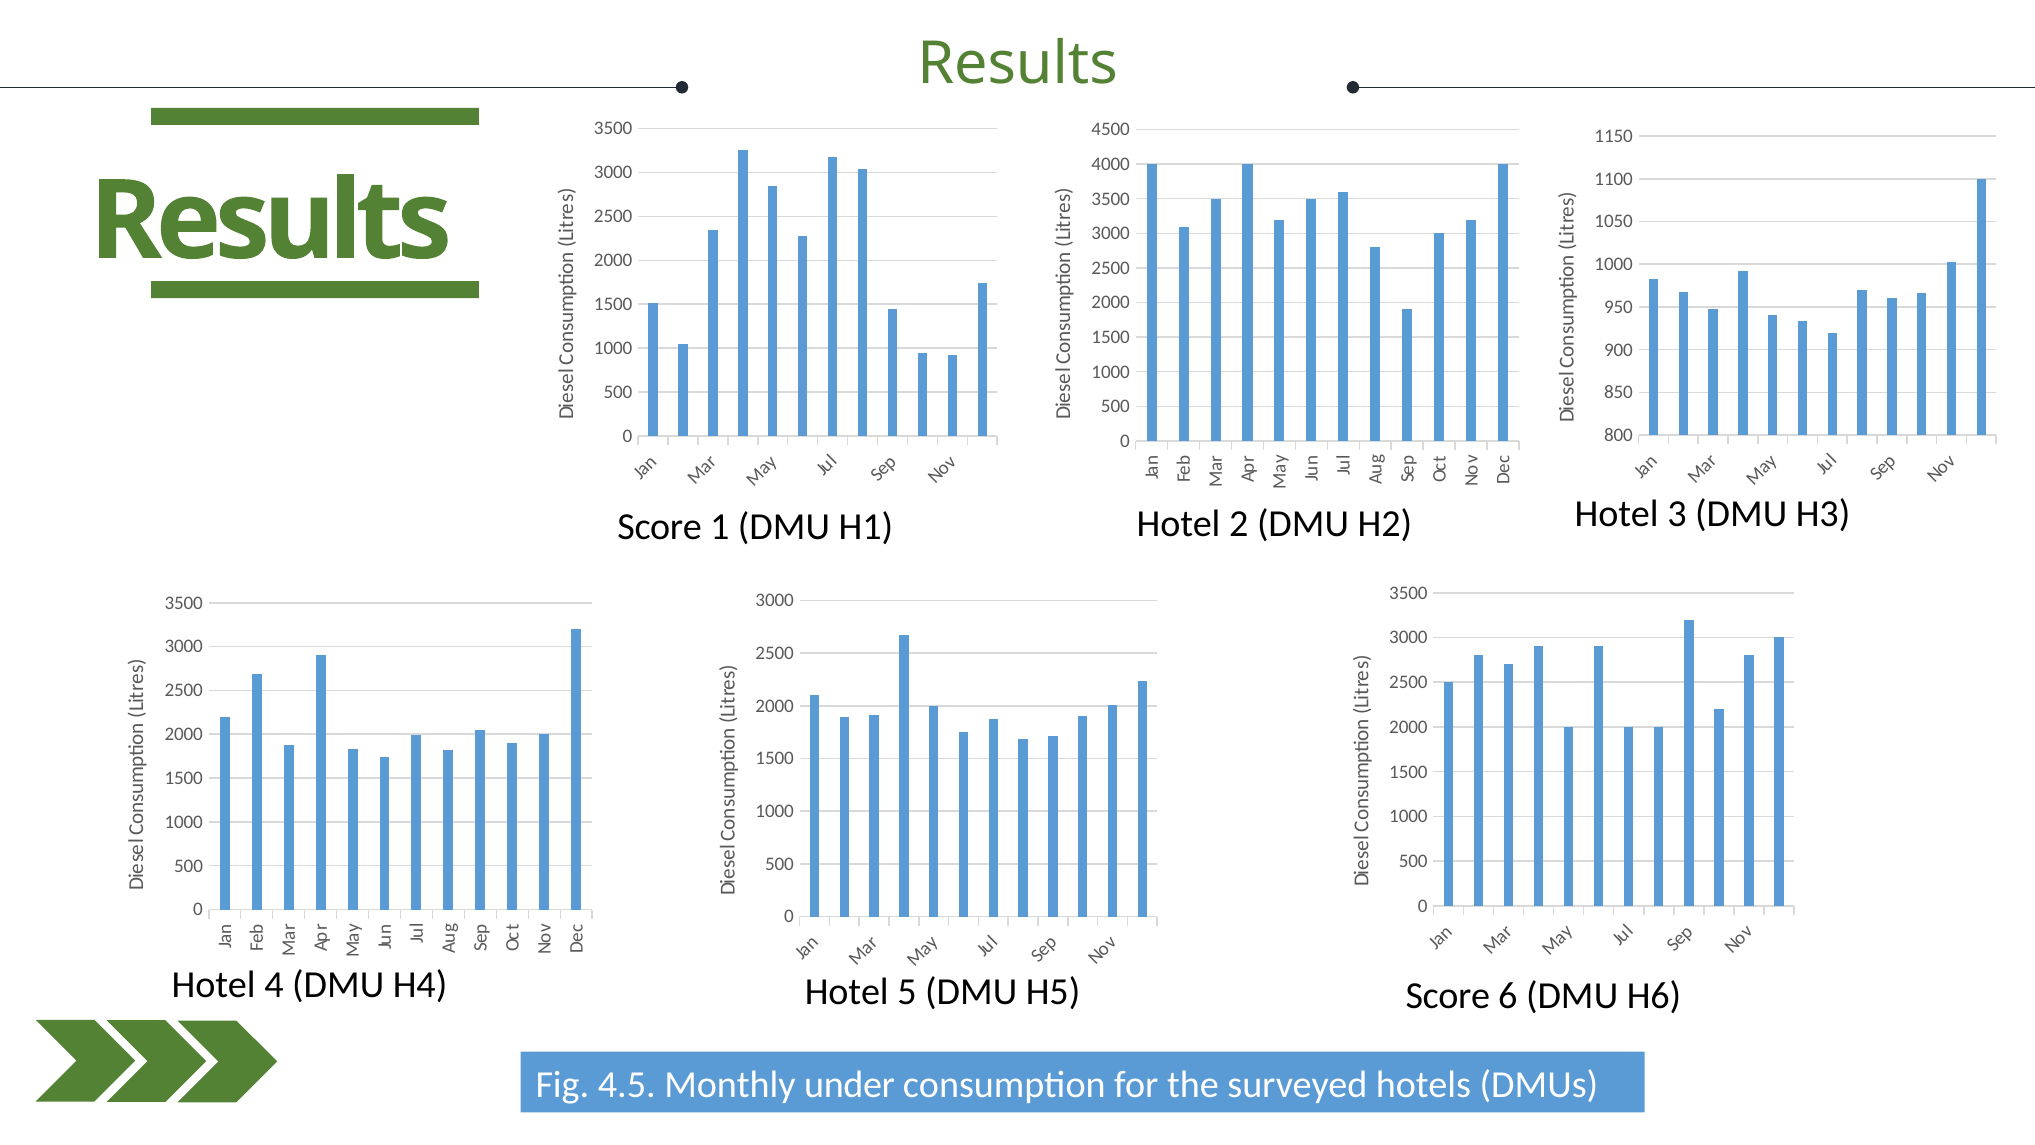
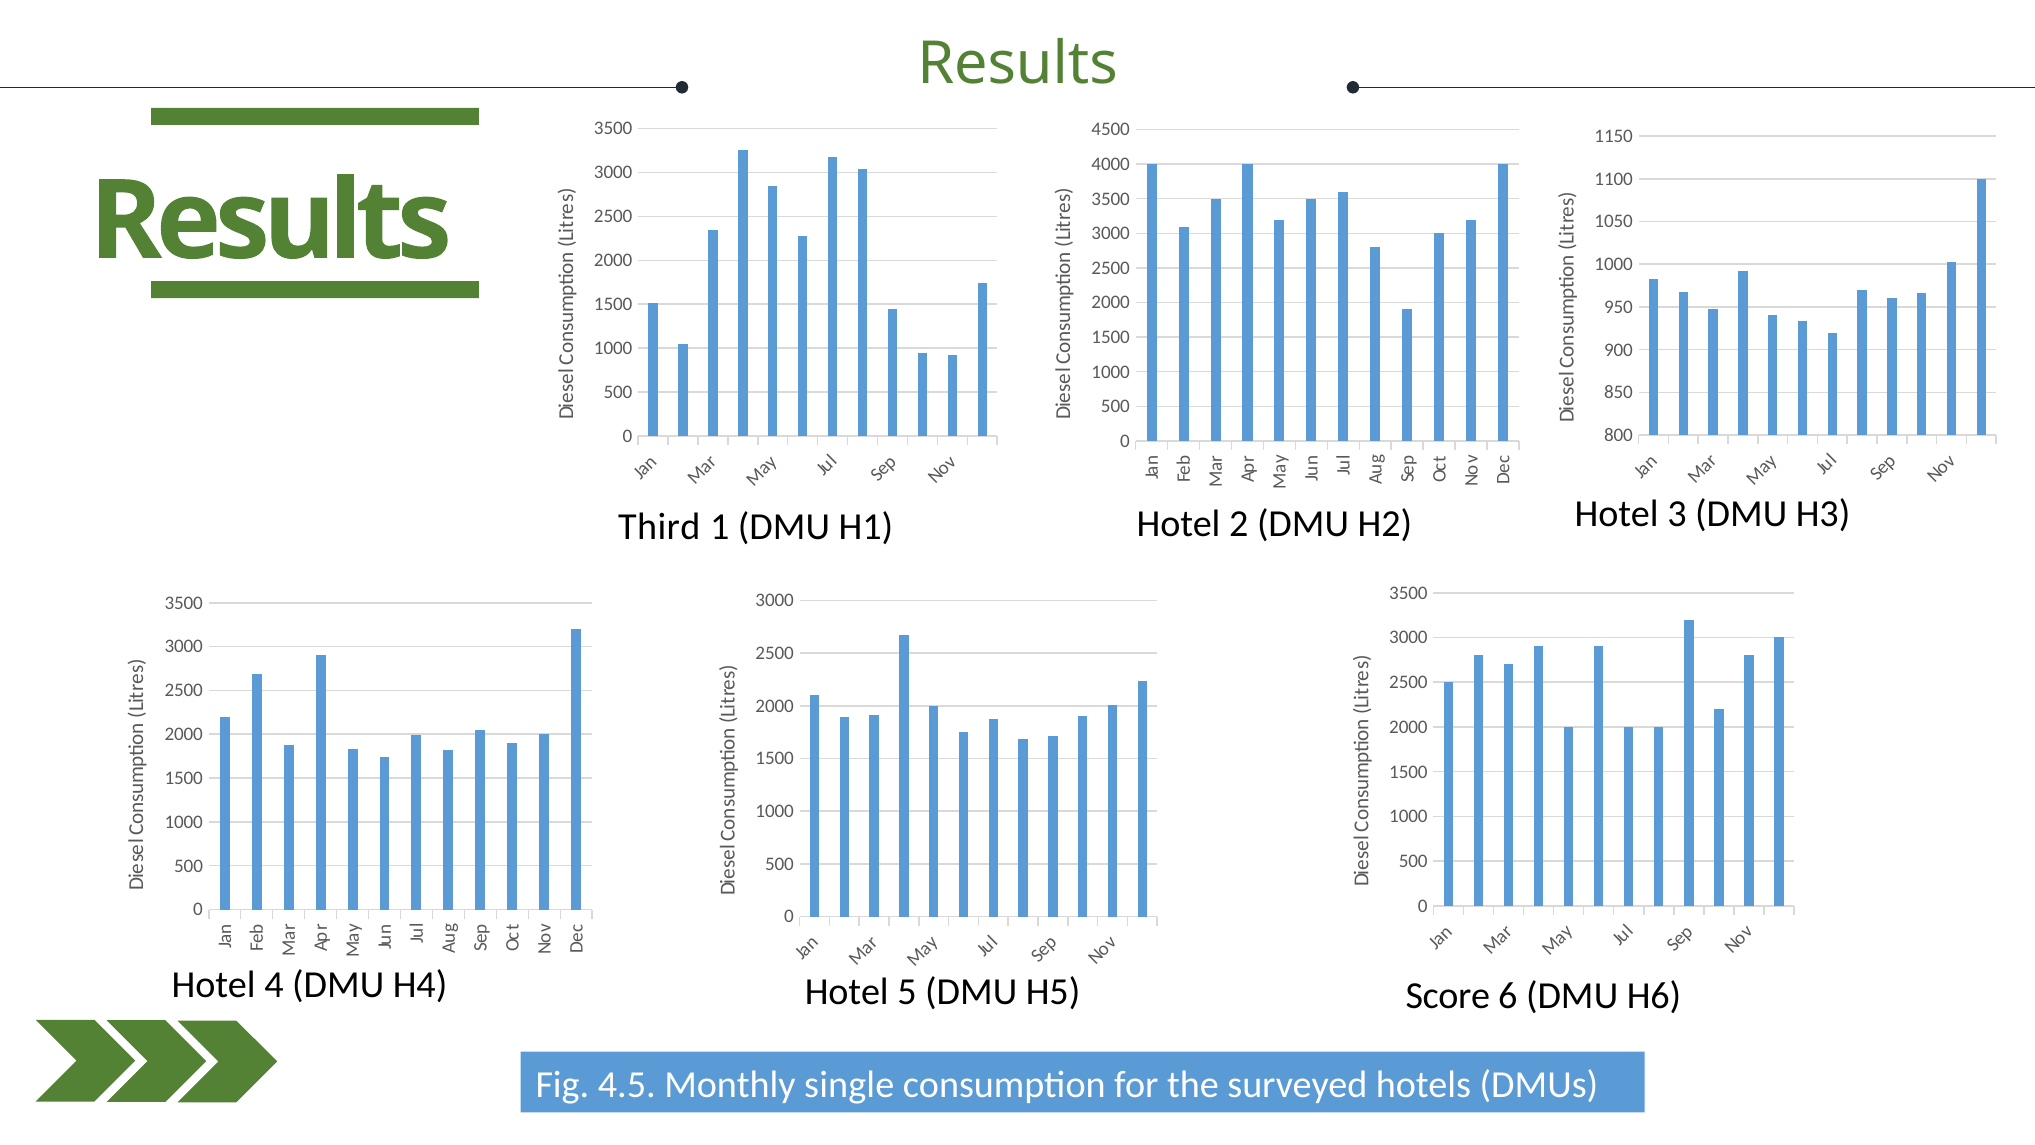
Score at (660, 526): Score -> Third
under: under -> single
